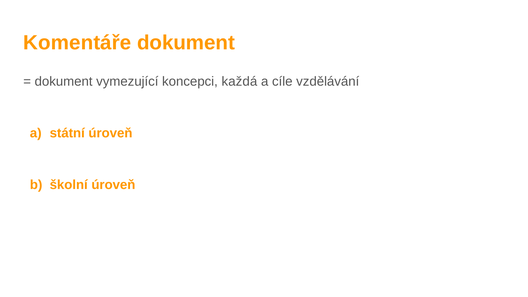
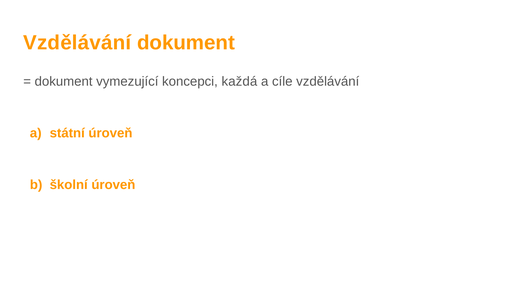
Komentáře at (77, 43): Komentáře -> Vzdělávání
